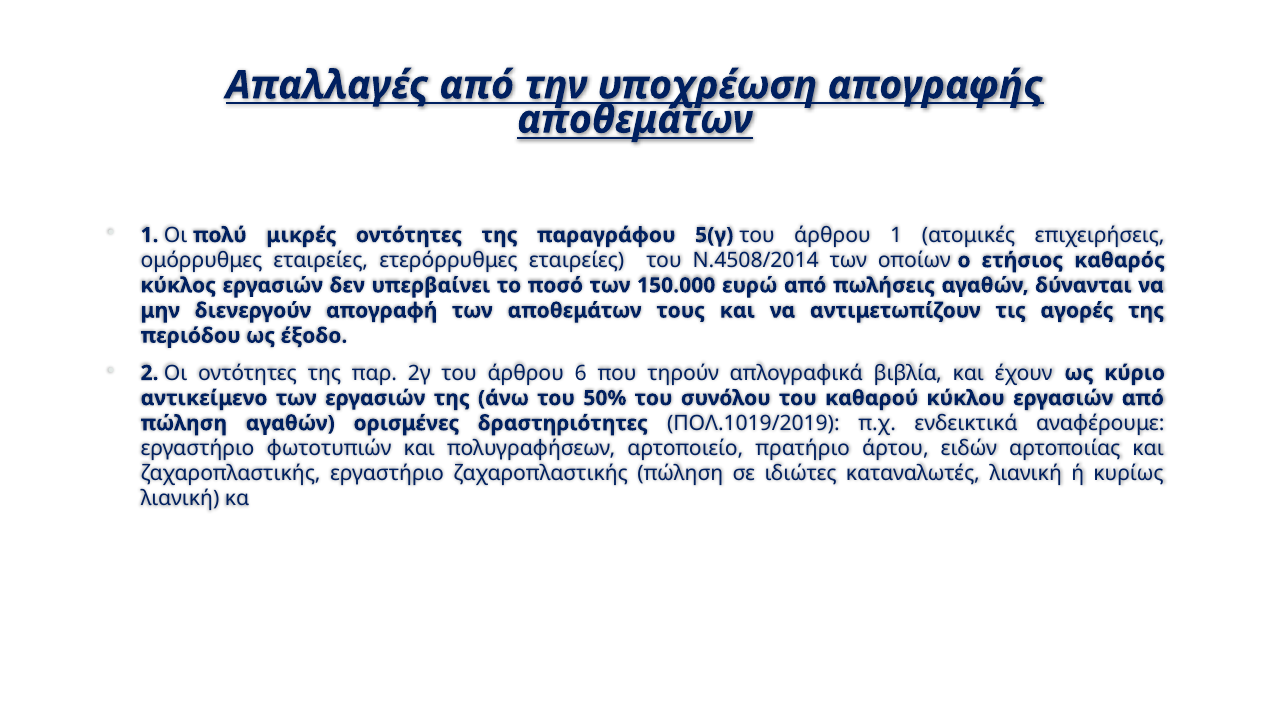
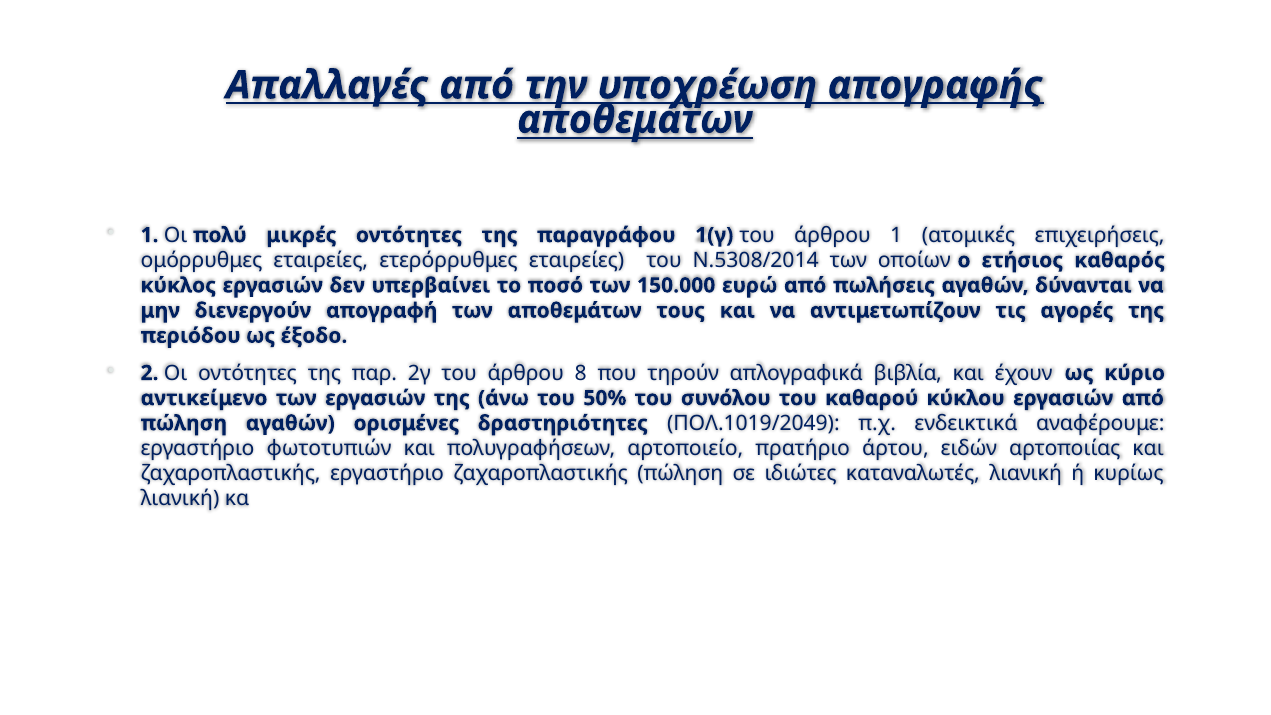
5(γ: 5(γ -> 1(γ
Ν.4508/2014: Ν.4508/2014 -> Ν.5308/2014
6: 6 -> 8
ΠΟΛ.1019/2019: ΠΟΛ.1019/2019 -> ΠΟΛ.1019/2049
